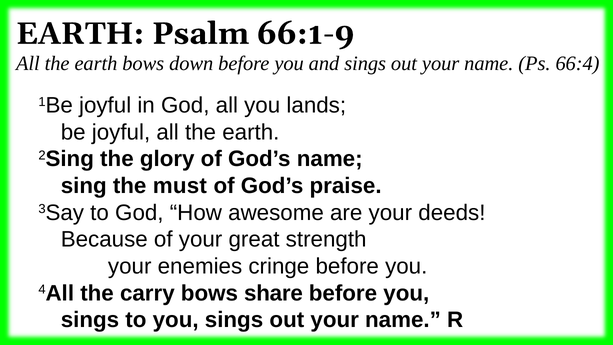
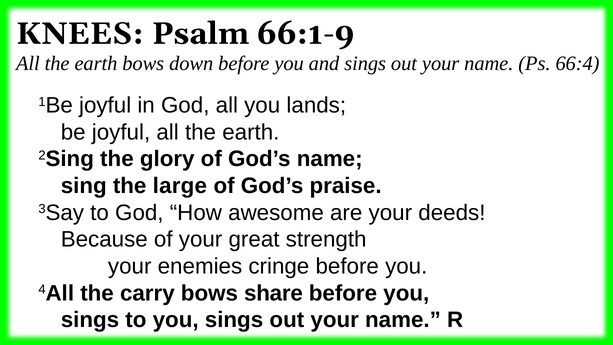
EARTH at (80, 34): EARTH -> KNEES
must: must -> large
